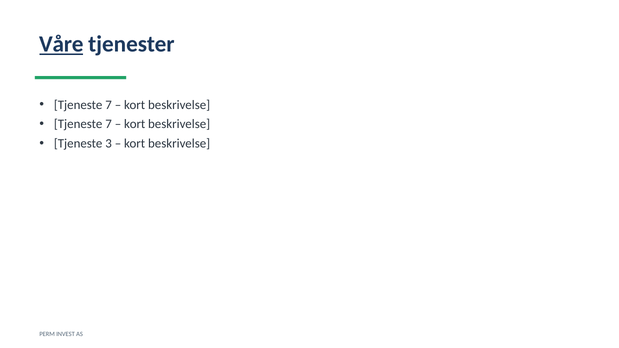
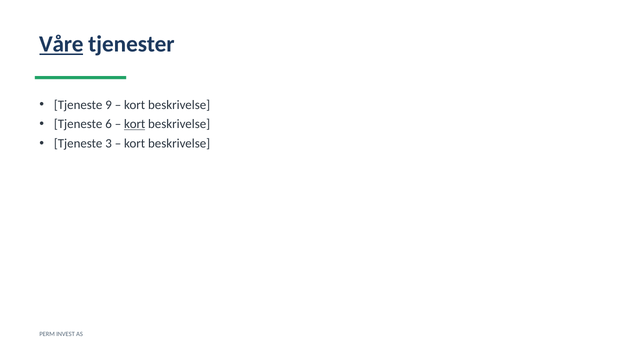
7 at (109, 105): 7 -> 9
7 at (109, 124): 7 -> 6
kort at (135, 124) underline: none -> present
